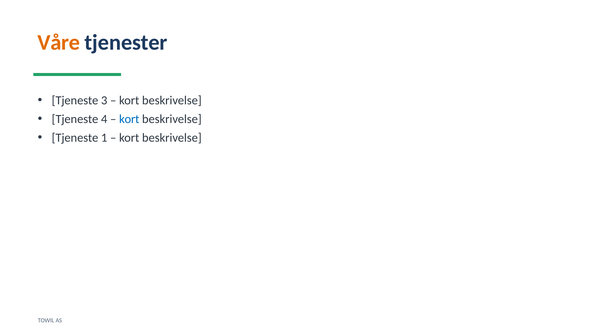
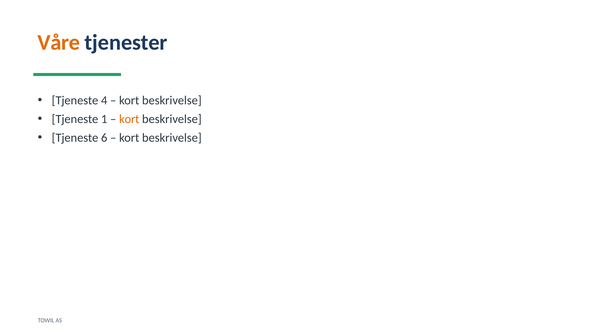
3: 3 -> 4
4: 4 -> 1
kort at (129, 119) colour: blue -> orange
1: 1 -> 6
